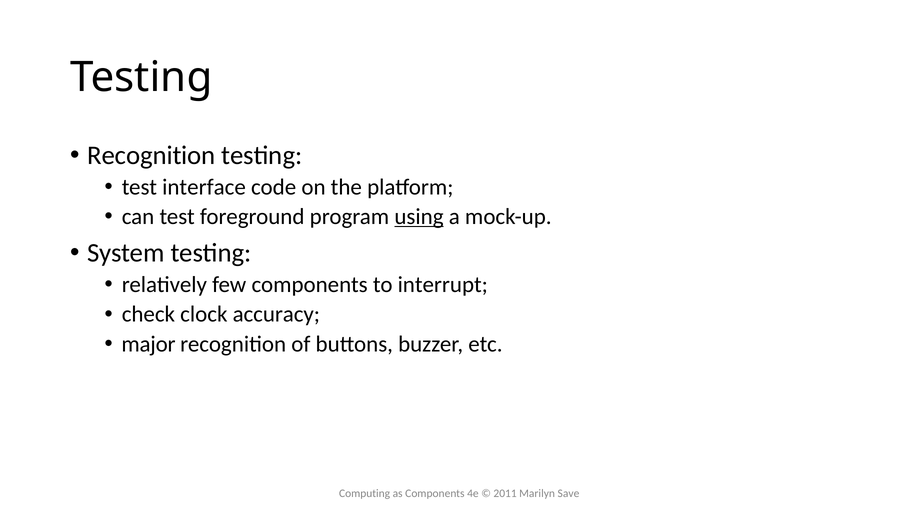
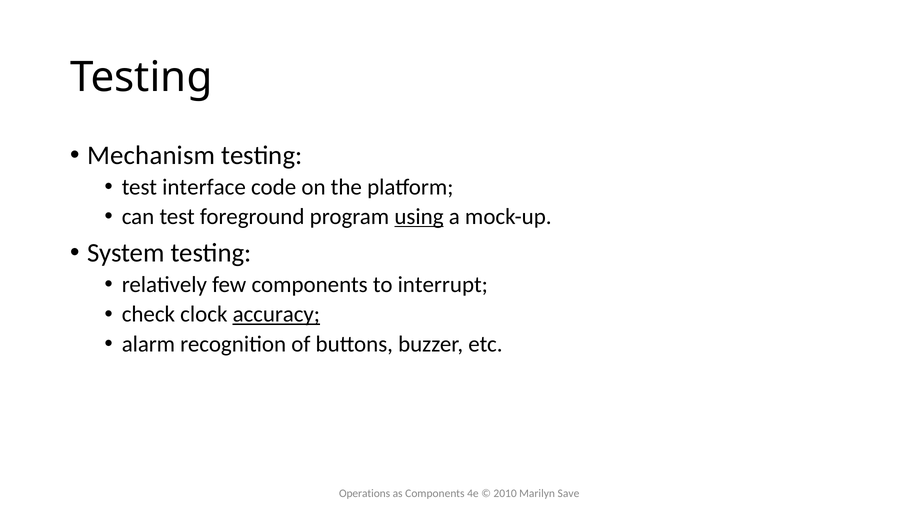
Recognition at (151, 155): Recognition -> Mechanism
accuracy underline: none -> present
major: major -> alarm
Computing: Computing -> Operations
2011: 2011 -> 2010
